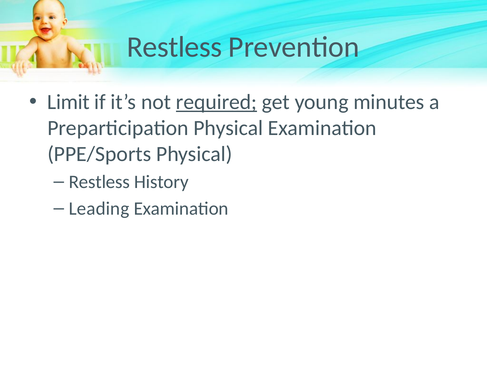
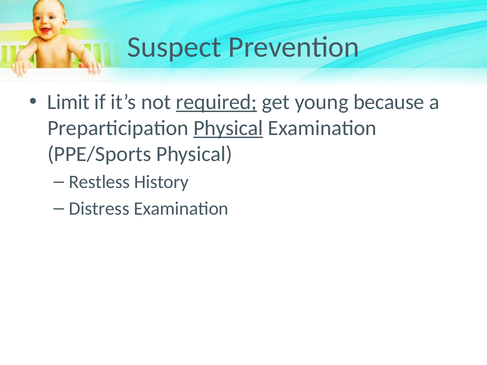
Restless at (174, 47): Restless -> Suspect
minutes: minutes -> because
Physical at (228, 128) underline: none -> present
Leading: Leading -> Distress
